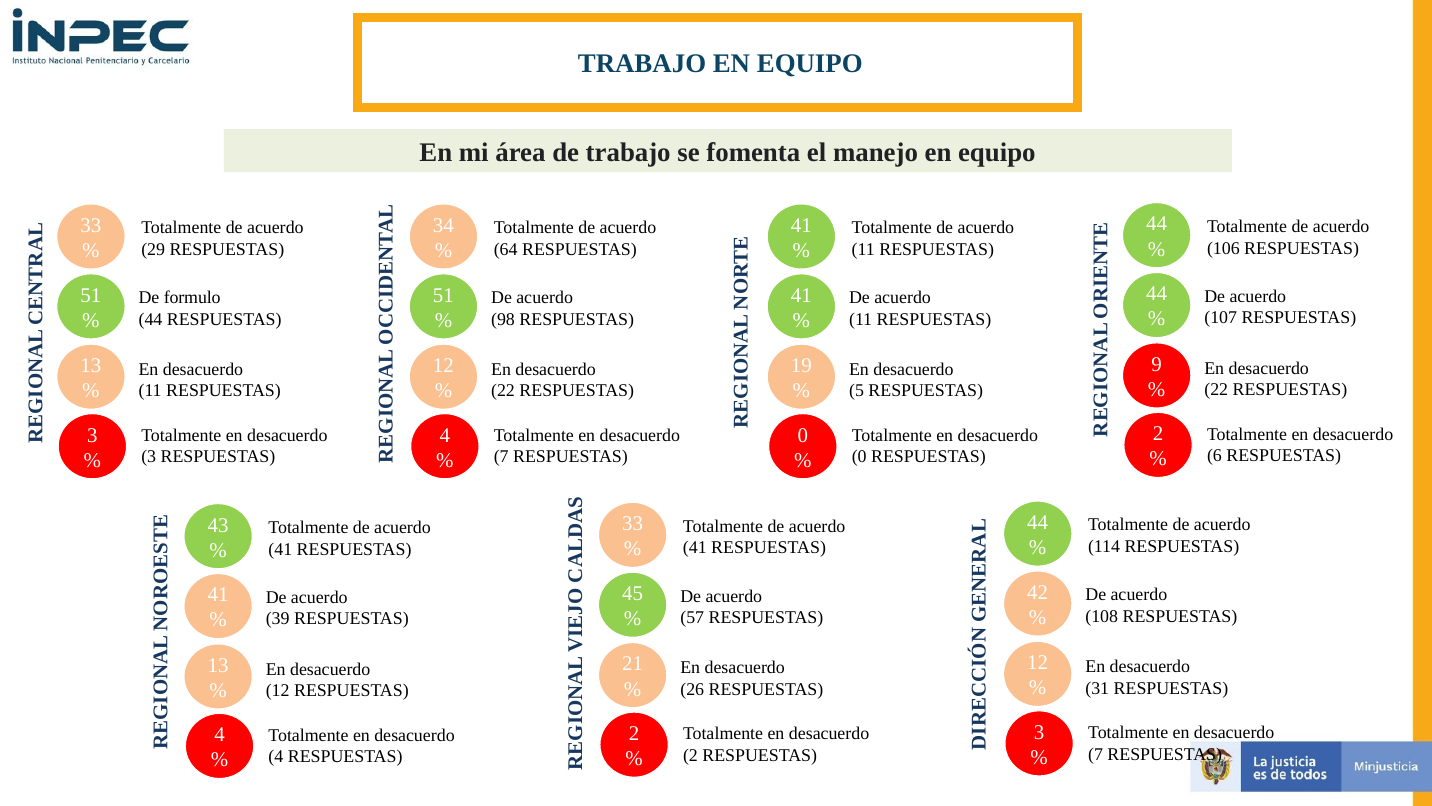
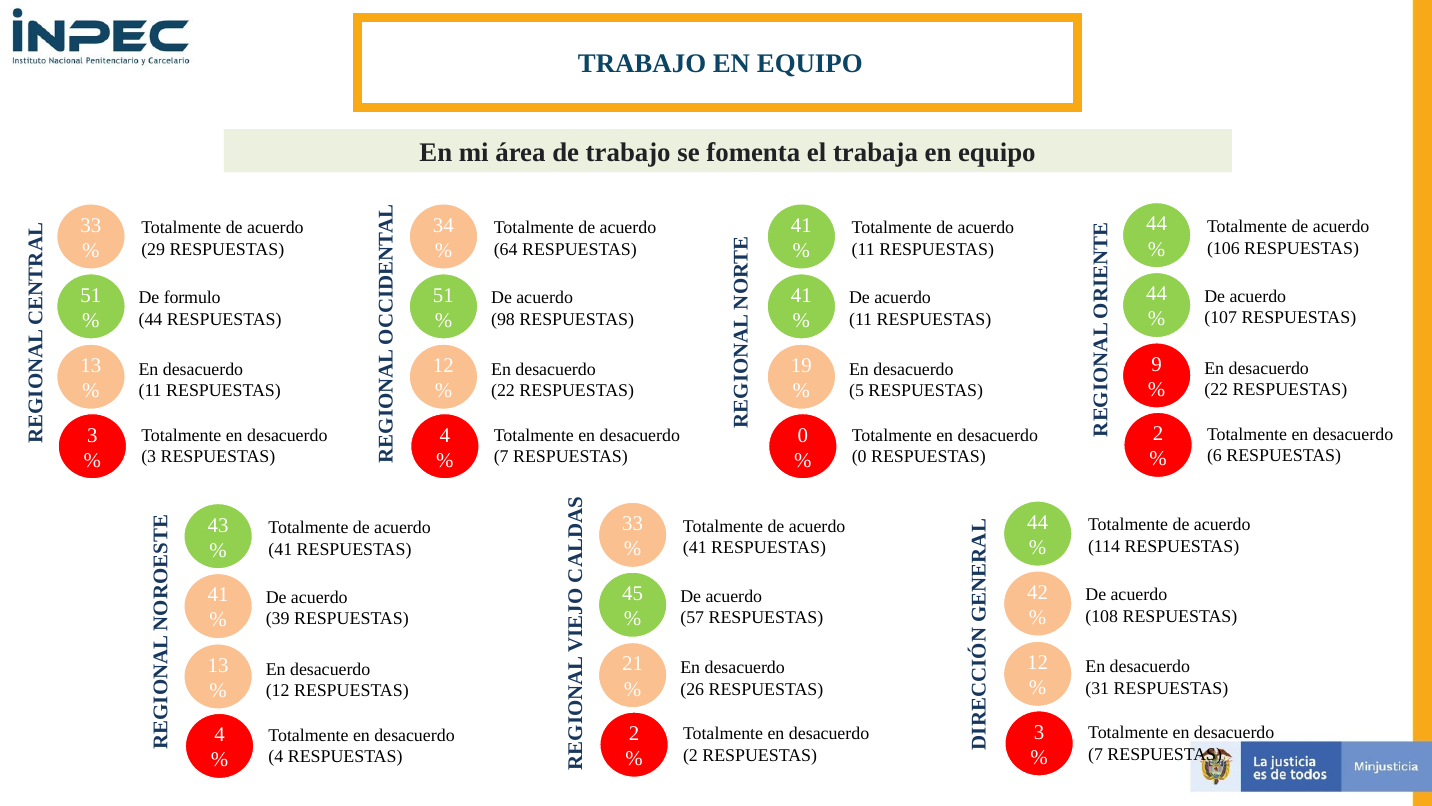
manejo: manejo -> trabaja
